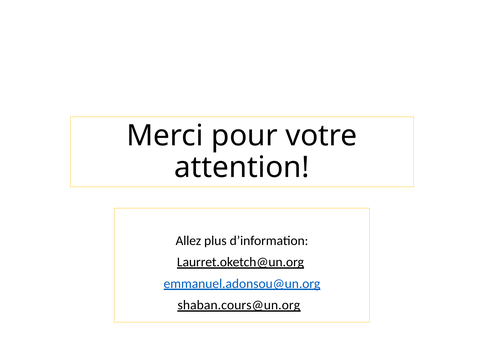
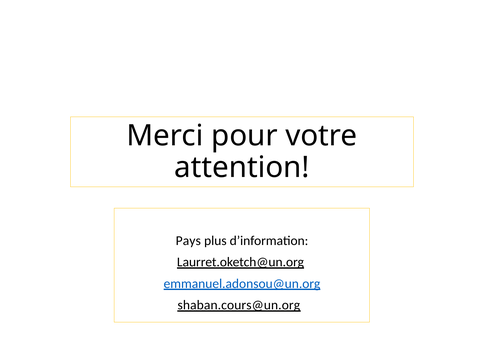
Allez: Allez -> Pays
